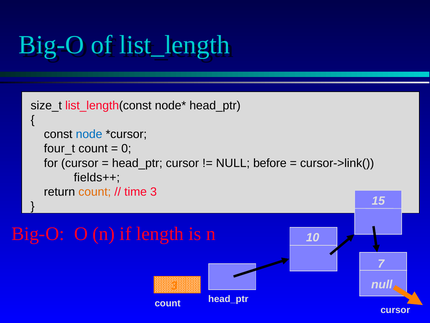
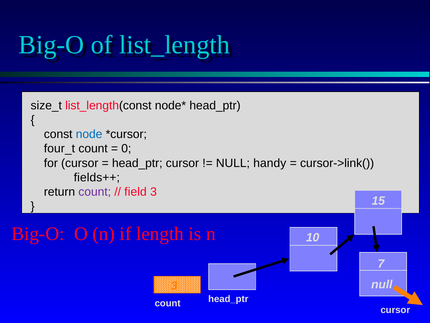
before: before -> handy
count at (95, 191) colour: orange -> purple
time: time -> field
